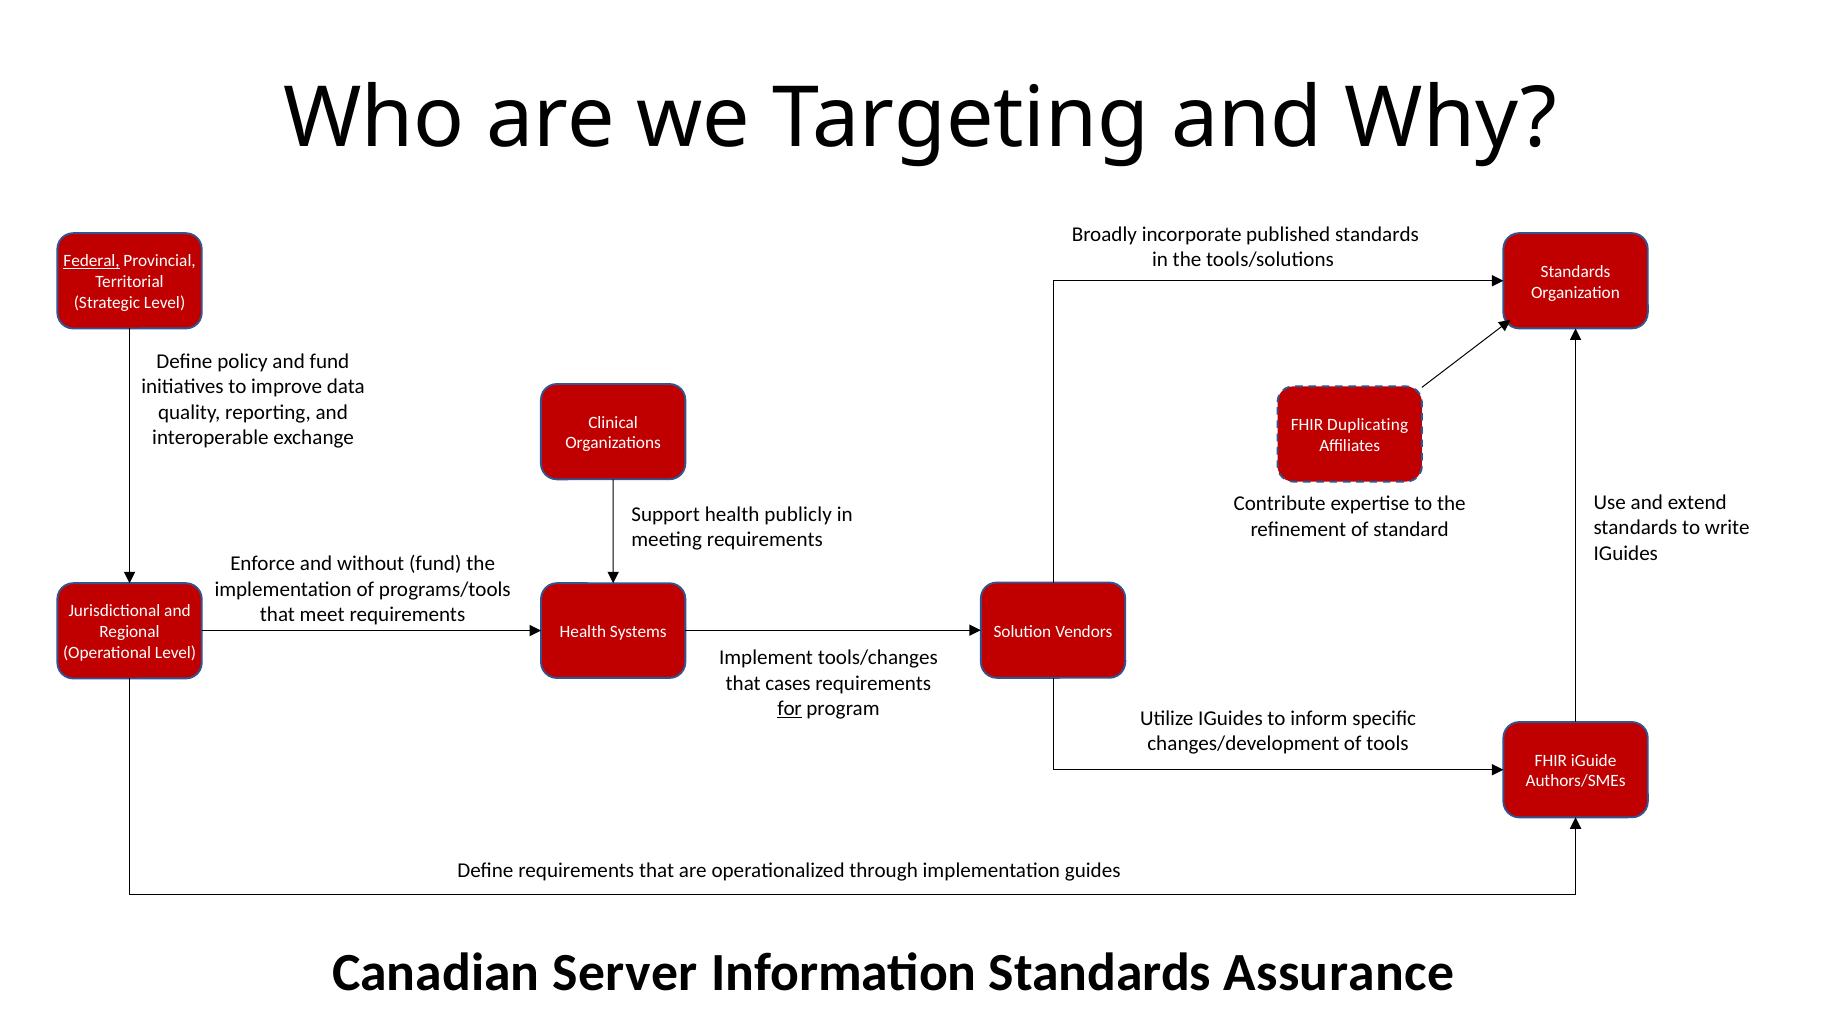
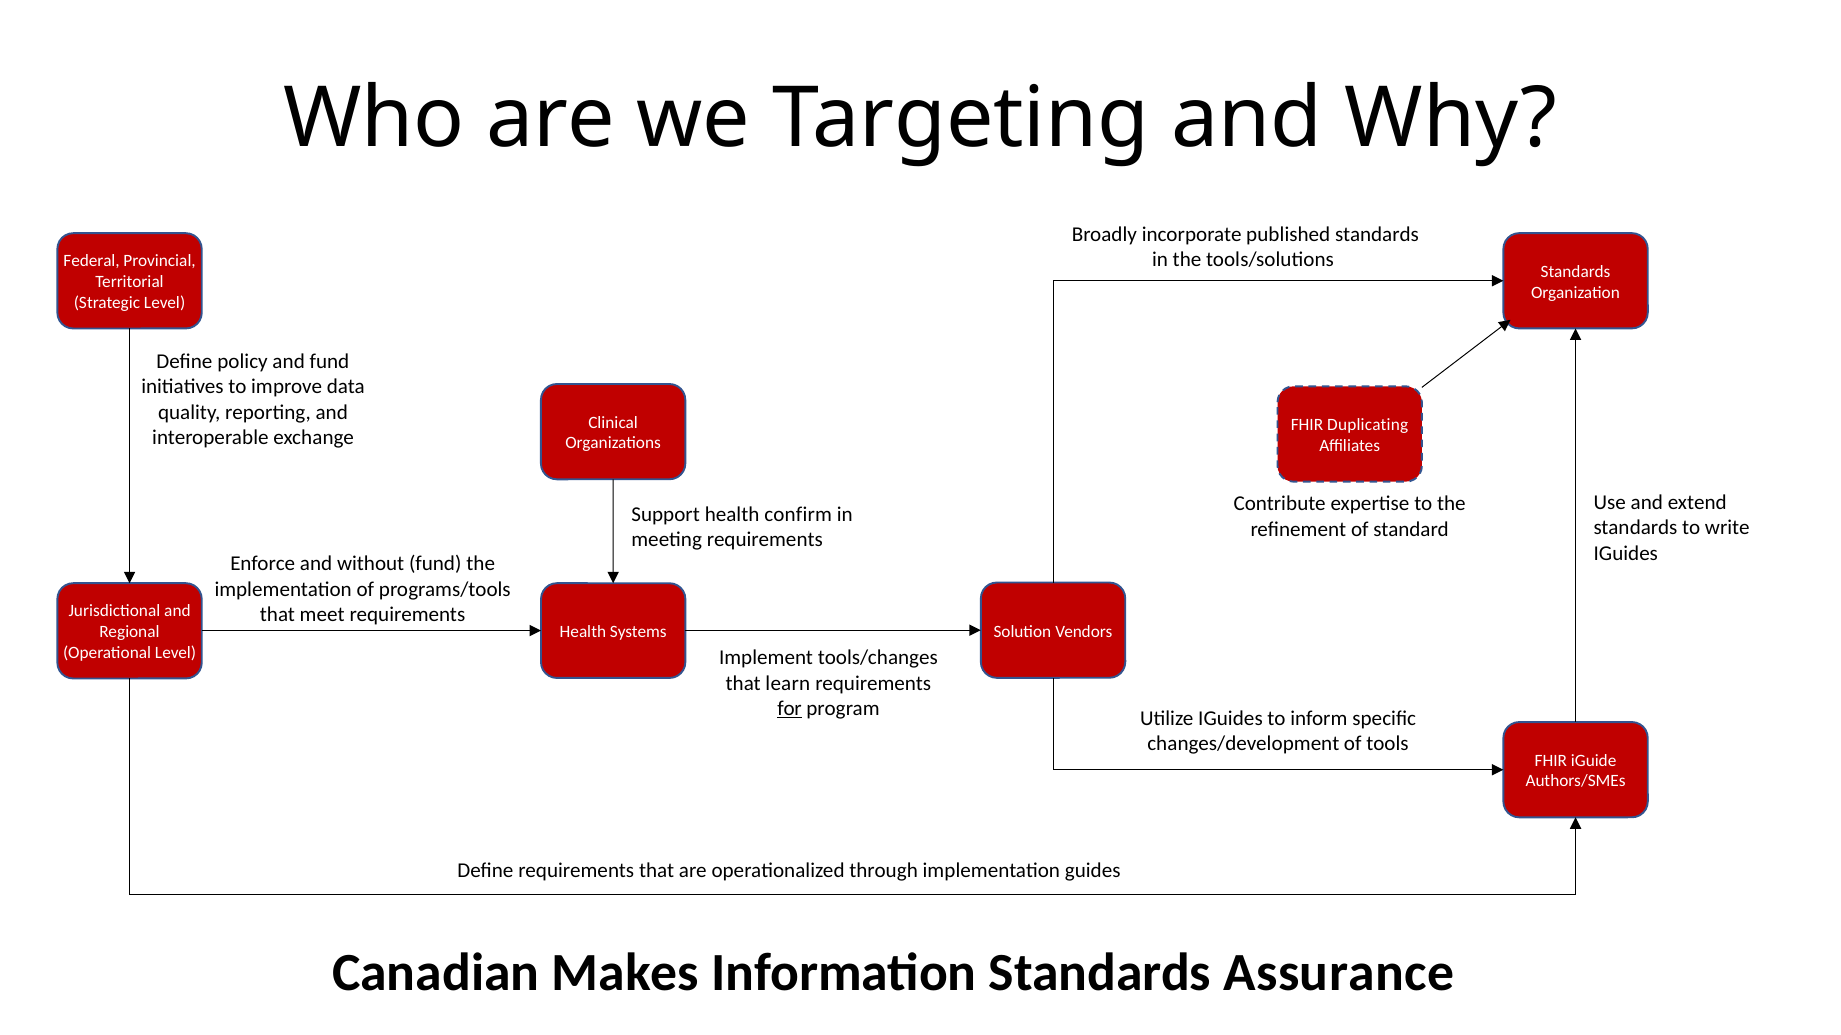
Federal underline: present -> none
publicly: publicly -> confirm
cases: cases -> learn
Server: Server -> Makes
